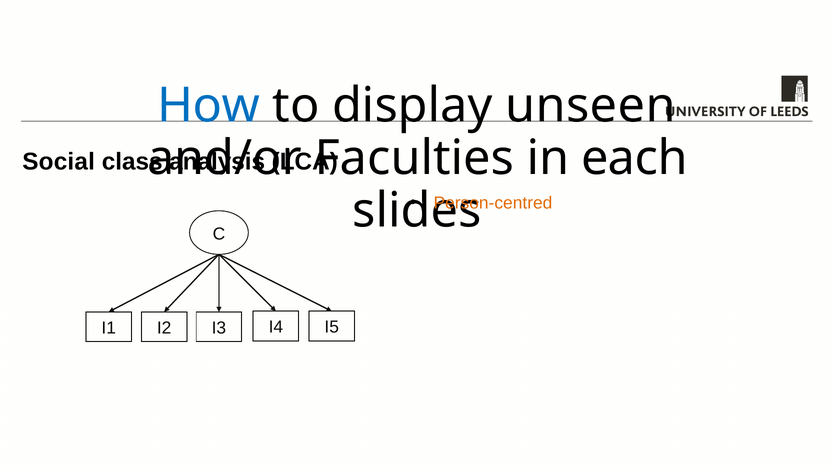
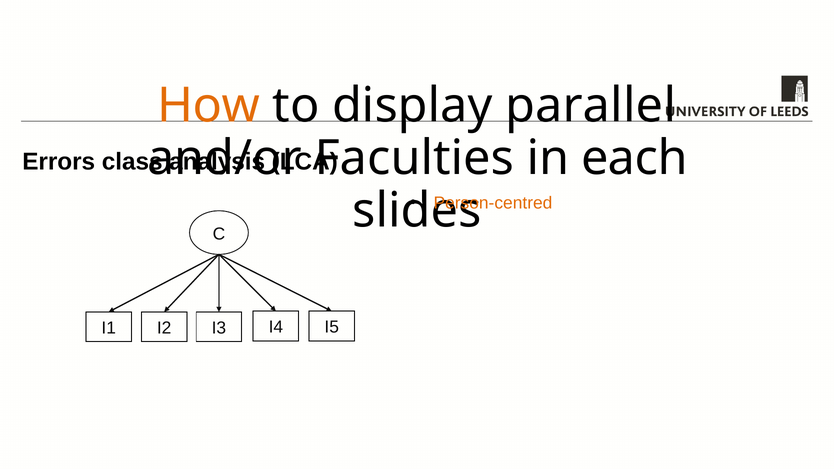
How colour: blue -> orange
unseen: unseen -> parallel
Social: Social -> Errors
